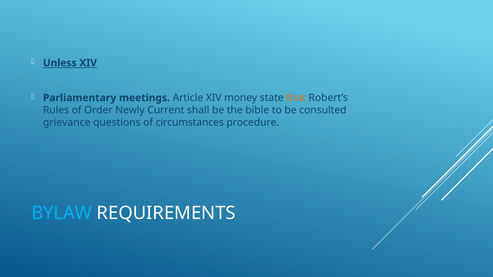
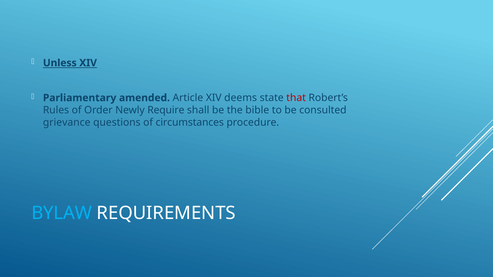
meetings: meetings -> amended
money: money -> deems
that colour: orange -> red
Current: Current -> Require
